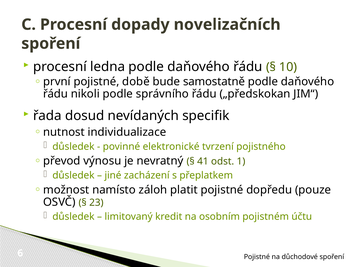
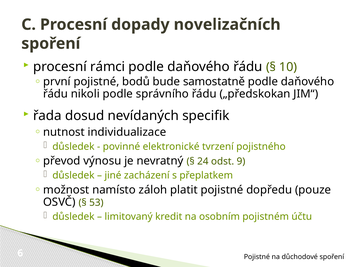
ledna: ledna -> rámci
době: době -> bodů
41: 41 -> 24
1: 1 -> 9
23: 23 -> 53
